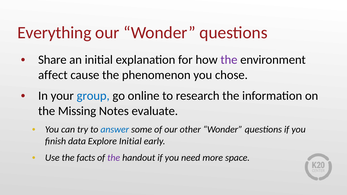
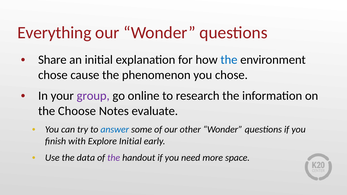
the at (229, 60) colour: purple -> blue
affect at (53, 75): affect -> chose
group colour: blue -> purple
Missing: Missing -> Choose
data: data -> with
facts: facts -> data
